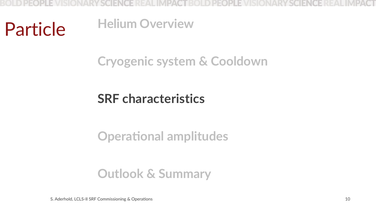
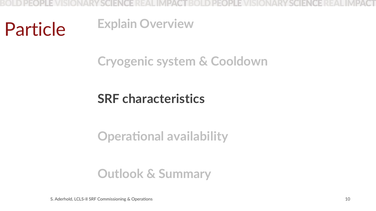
Helium: Helium -> Explain
amplitudes: amplitudes -> availability
